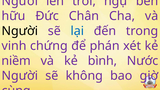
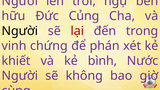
Chân: Chân -> Củng
lại colour: blue -> red
niềm: niềm -> khiết
